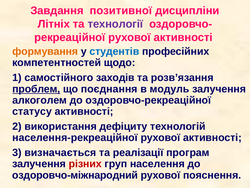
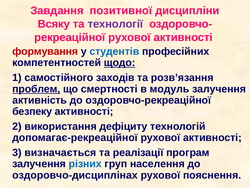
Літніх: Літніх -> Всяку
формування colour: orange -> red
щодо underline: none -> present
поєднання: поєднання -> смертності
алкоголем: алкоголем -> активність
статусу: статусу -> безпеку
населення-рекреаційної: населення-рекреаційної -> допомагає-рекреаційної
різних colour: red -> blue
оздоровчо-міжнародний: оздоровчо-міжнародний -> оздоровчо-дисциплінах
